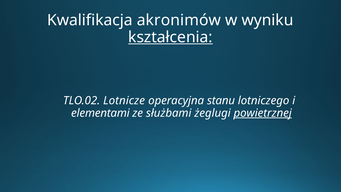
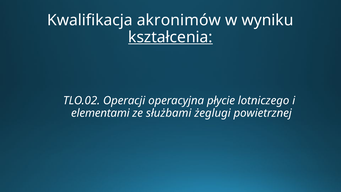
Lotnicze: Lotnicze -> Operacji
stanu: stanu -> płycie
powietrznej underline: present -> none
